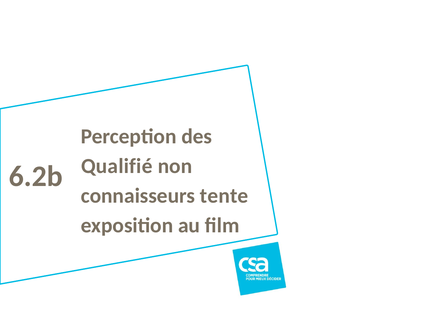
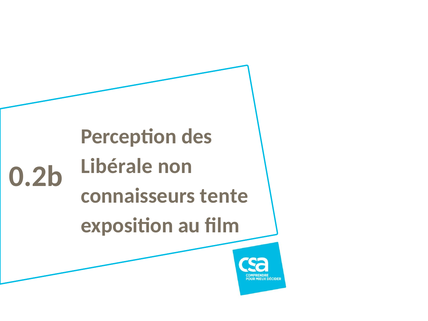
Qualifié: Qualifié -> Libérale
6.2b: 6.2b -> 0.2b
